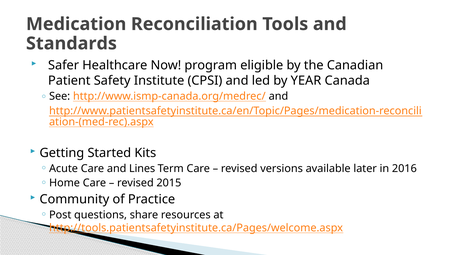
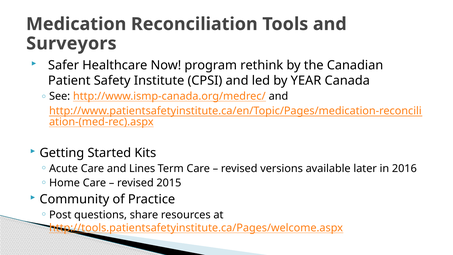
Standards: Standards -> Surveyors
eligible: eligible -> rethink
